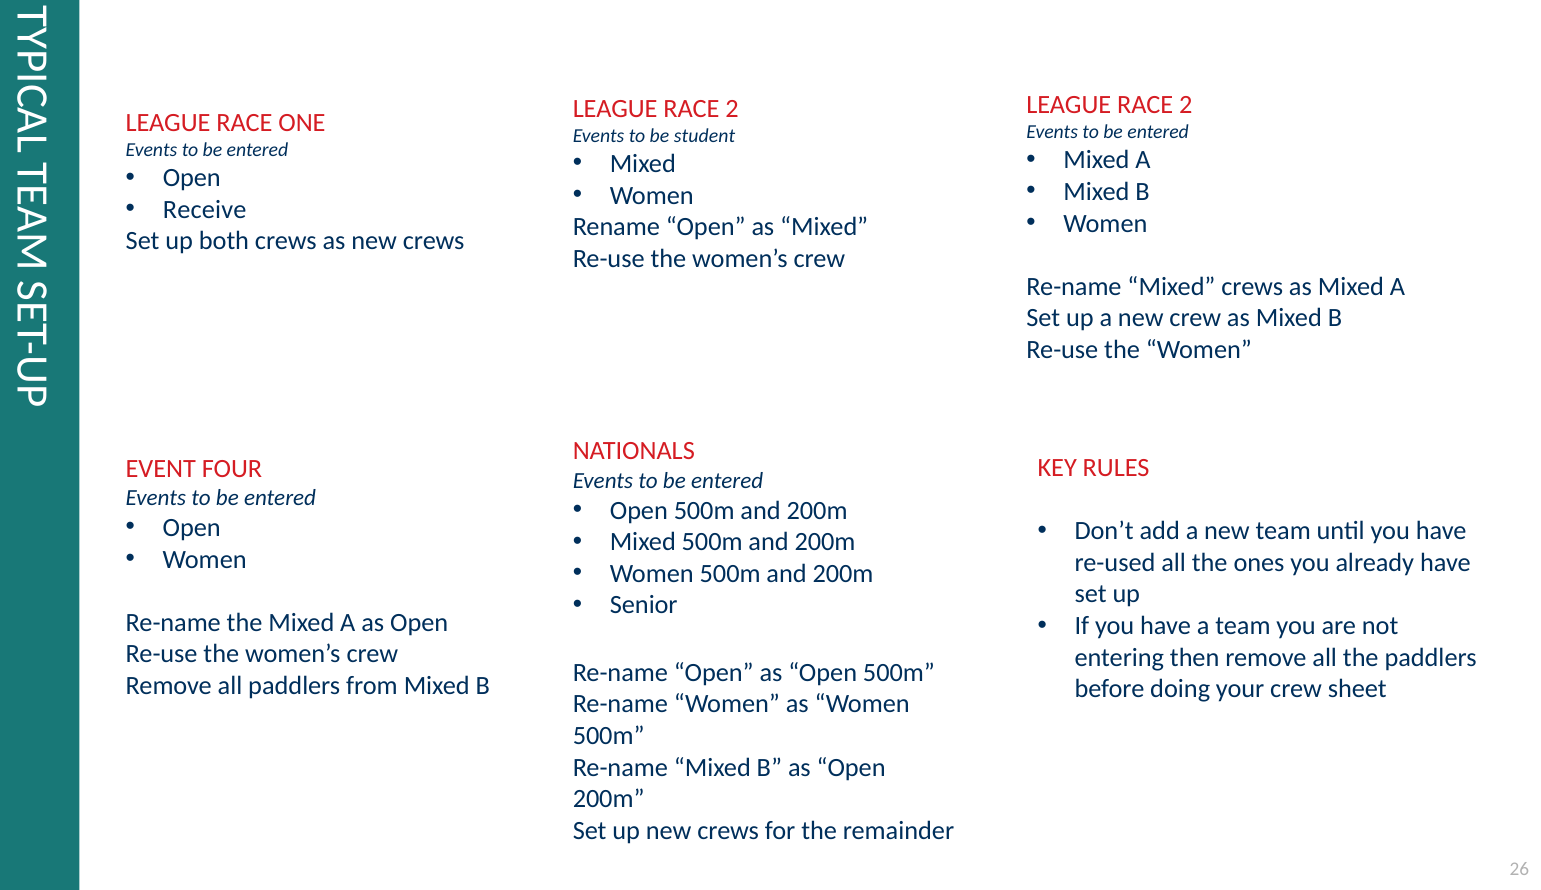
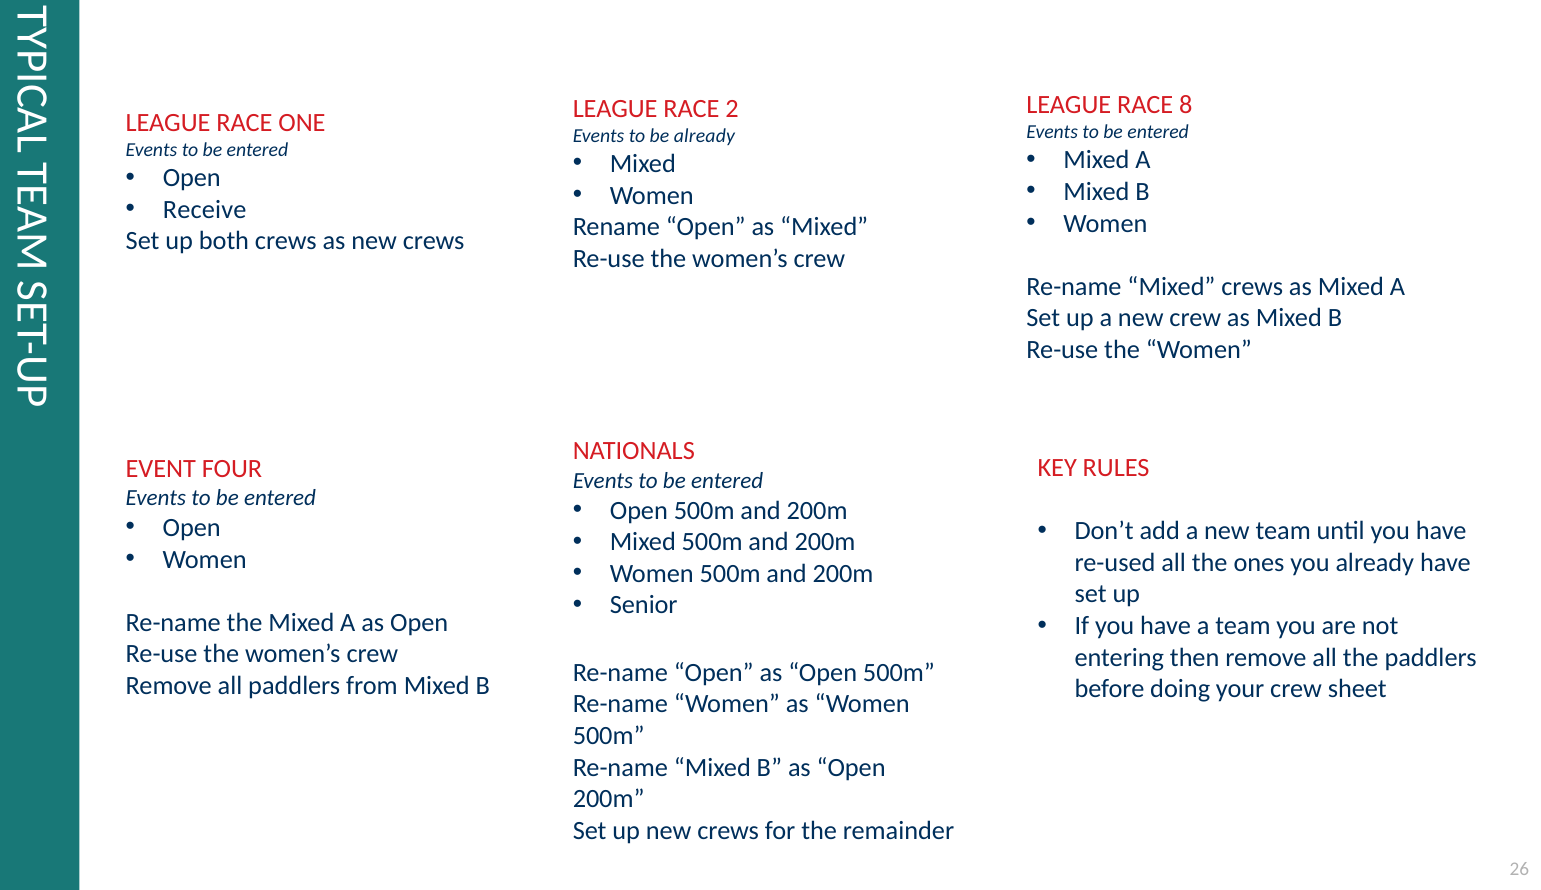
2 at (1186, 105): 2 -> 8
be student: student -> already
